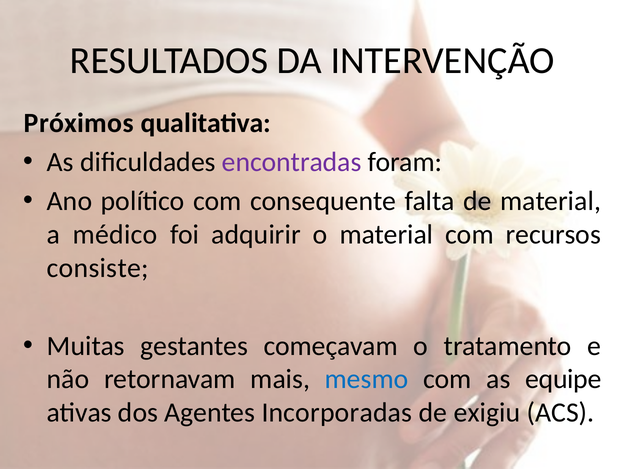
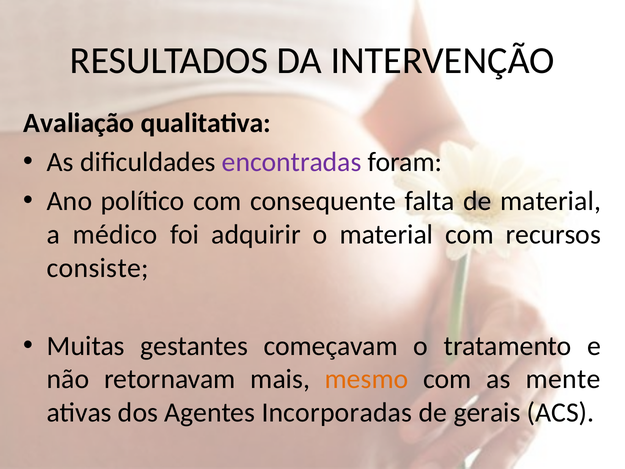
Próximos: Próximos -> Avaliação
mesmo colour: blue -> orange
equipe: equipe -> mente
exigiu: exigiu -> gerais
